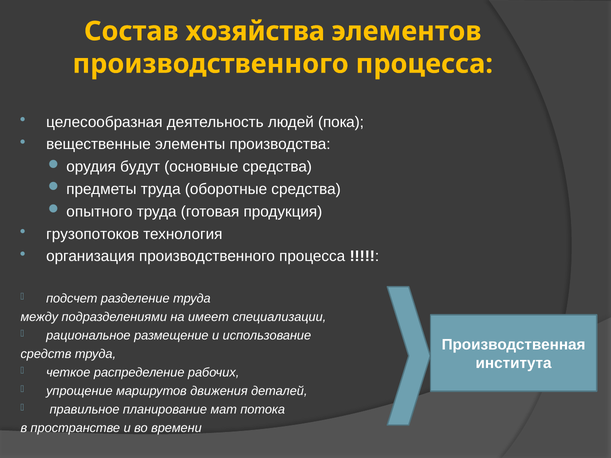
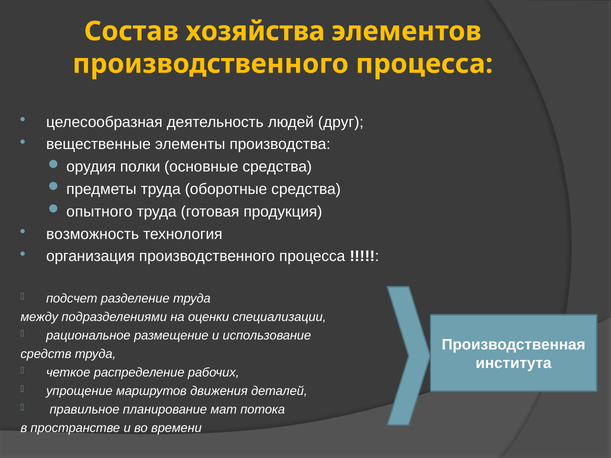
пока: пока -> друг
будут: будут -> полки
грузопотоков: грузопотоков -> возможность
имеет: имеет -> оценки
